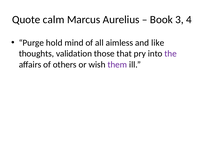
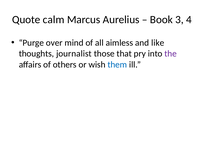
hold: hold -> over
validation: validation -> journalist
them colour: purple -> blue
